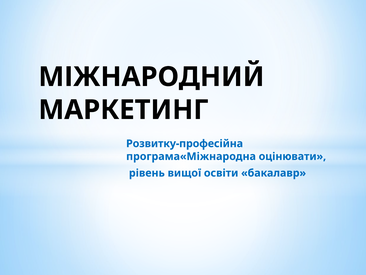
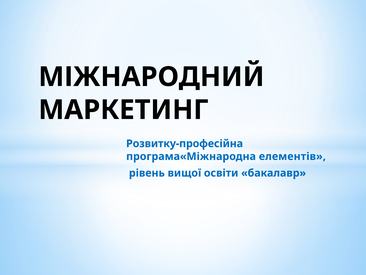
оцінювати: оцінювати -> елементів
